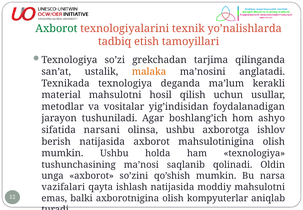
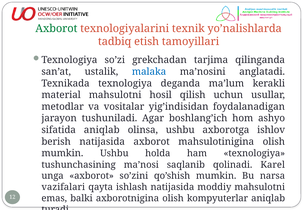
malaka colour: orange -> blue
sifatida narsani: narsani -> aniqlab
Oldin: Oldin -> Karel
